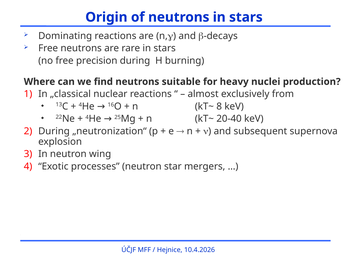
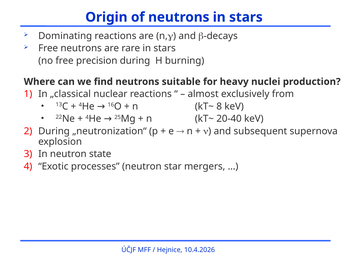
wing: wing -> state
